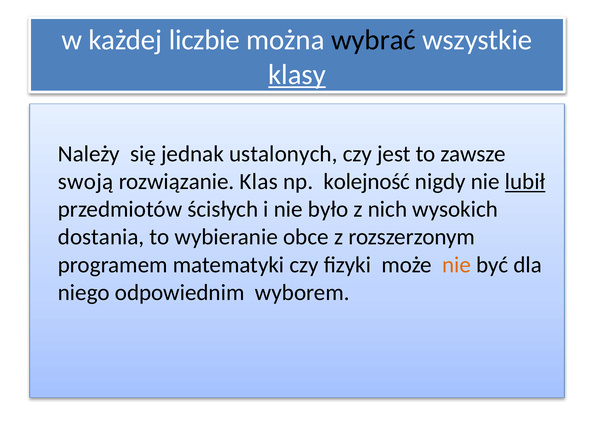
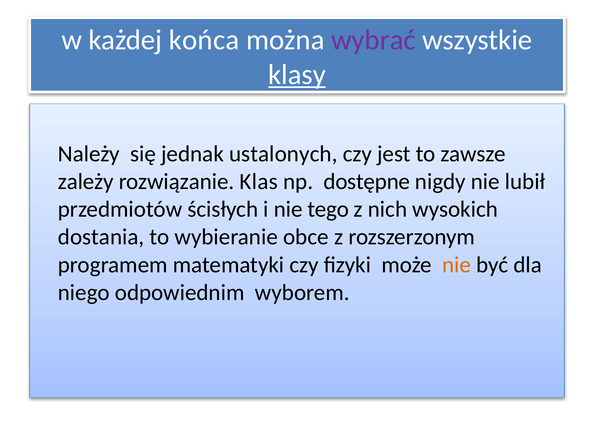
liczbie: liczbie -> końca
wybrać colour: black -> purple
swoją: swoją -> zależy
kolejność: kolejność -> dostępne
lubił underline: present -> none
było: było -> tego
